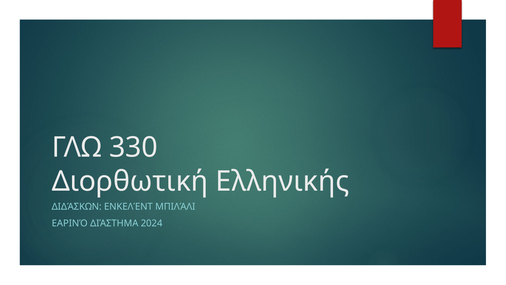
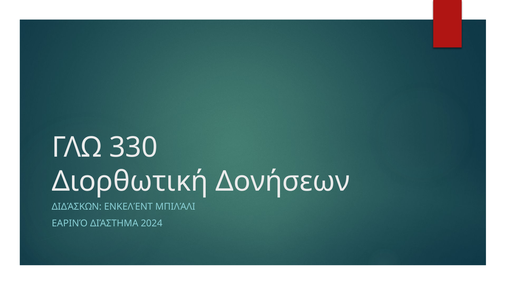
Ελληνικής: Ελληνικής -> Δονήσεων
